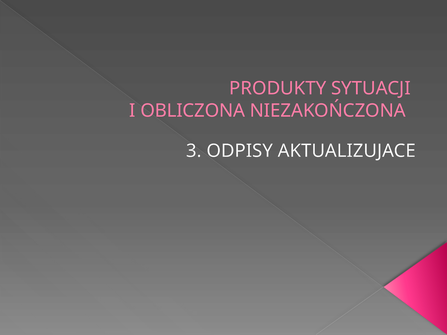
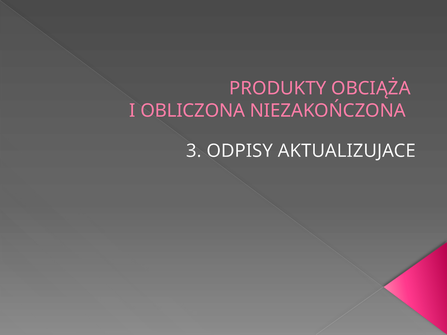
SYTUACJI: SYTUACJI -> OBCIĄŻA
